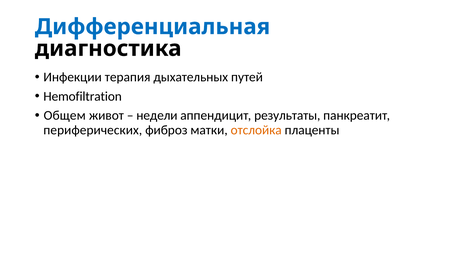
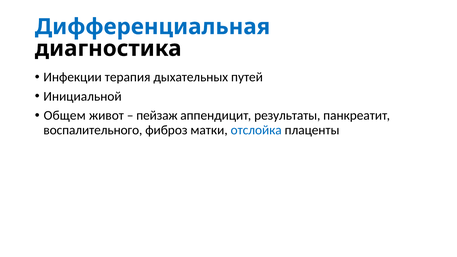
Hemofiltration: Hemofiltration -> Инициальной
недели: недели -> пейзаж
периферических: периферических -> воспалительного
отслойка colour: orange -> blue
